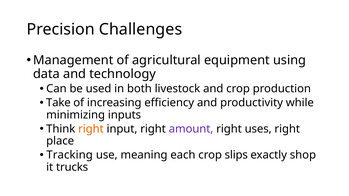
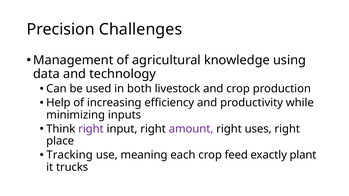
equipment: equipment -> knowledge
Take: Take -> Help
right at (91, 129) colour: orange -> purple
slips: slips -> feed
shop: shop -> plant
